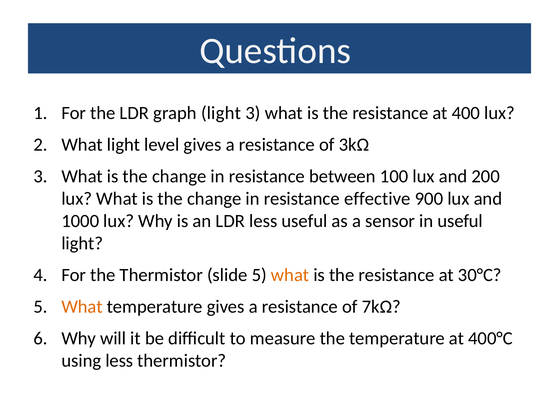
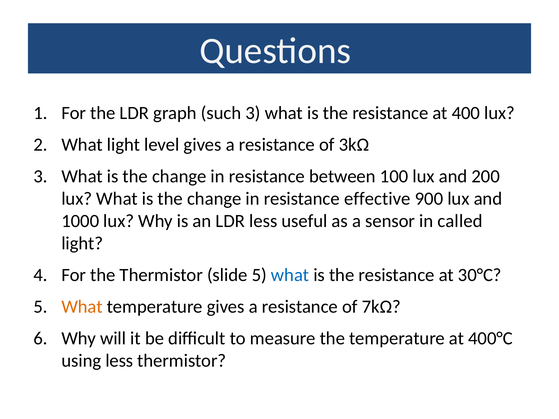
graph light: light -> such
in useful: useful -> called
what at (290, 275) colour: orange -> blue
